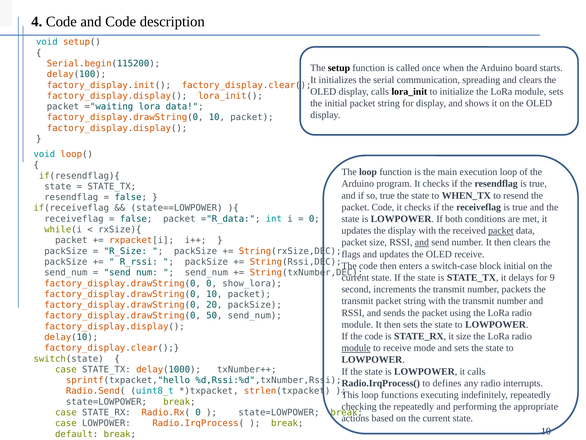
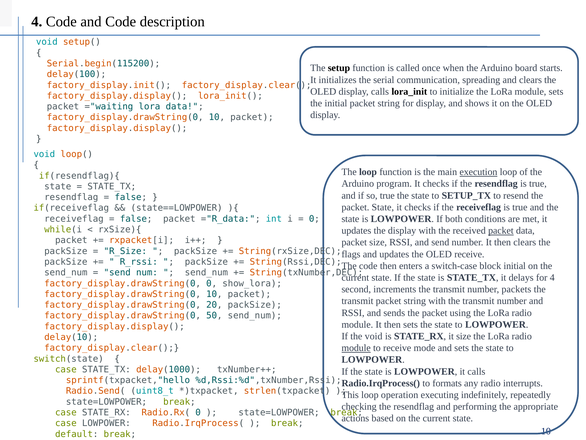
execution underline: none -> present
WHEN_TX: WHEN_TX -> SETUP_TX
packet Code: Code -> State
and at (422, 242) underline: present -> none
for 9: 9 -> 4
If the code: code -> void
defines: defines -> formats
functions: functions -> operation
checking the repeatedly: repeatedly -> resendflag
